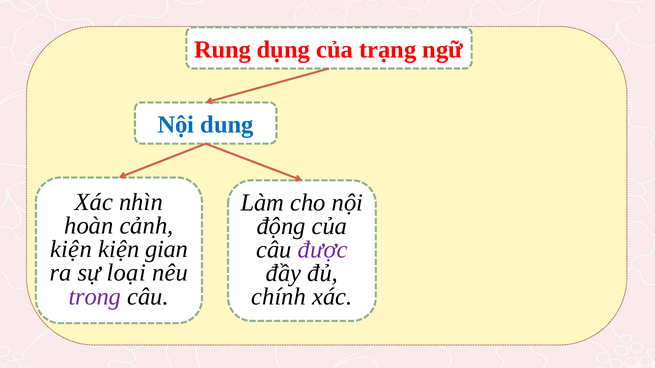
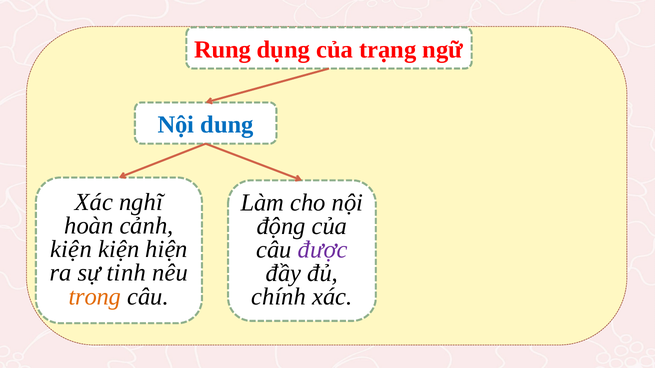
nhìn: nhìn -> nghĩ
gian: gian -> hiện
loại: loại -> tinh
trong colour: purple -> orange
